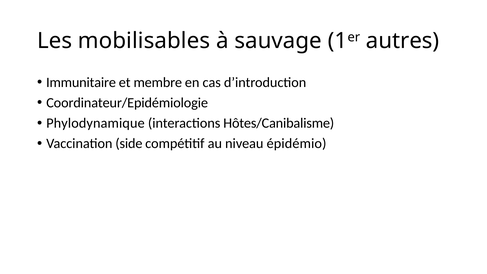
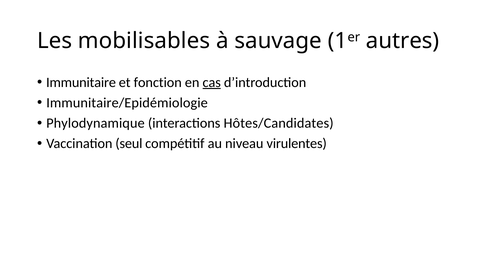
membre: membre -> fonction
cas underline: none -> present
Coordinateur/Epidémiologie: Coordinateur/Epidémiologie -> Immunitaire/Epidémiologie
Hôtes/Canibalisme: Hôtes/Canibalisme -> Hôtes/Candidates
side: side -> seul
épidémio: épidémio -> virulentes
